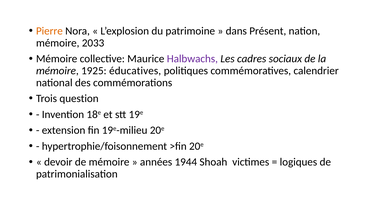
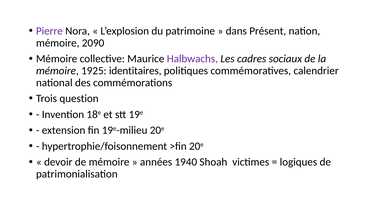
Pierre colour: orange -> purple
2033: 2033 -> 2090
éducatives: éducatives -> identitaires
1944: 1944 -> 1940
